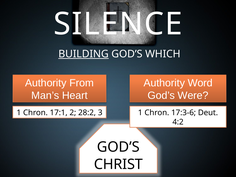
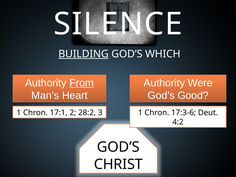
From underline: none -> present
Word: Word -> Were
Were: Were -> Good
